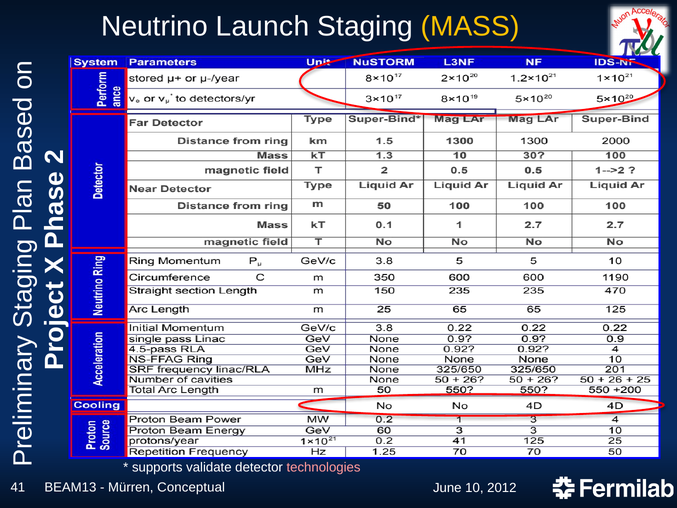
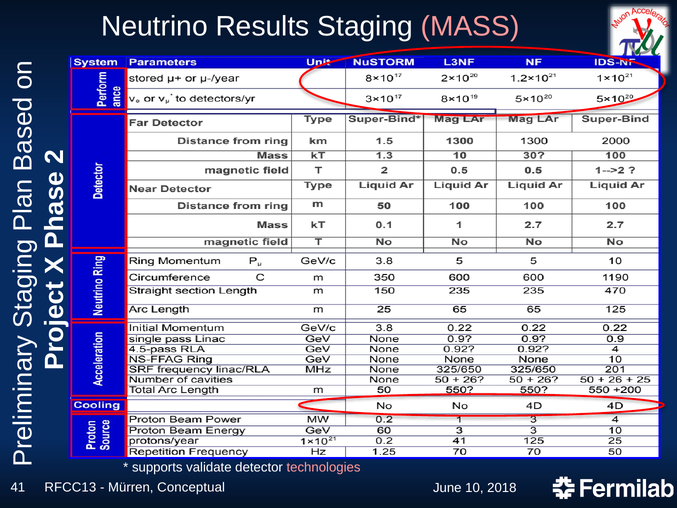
Launch: Launch -> Results
MASS colour: yellow -> pink
BEAM13: BEAM13 -> RFCC13
2012: 2012 -> 2018
